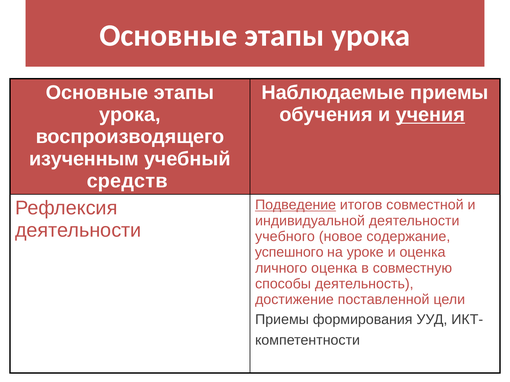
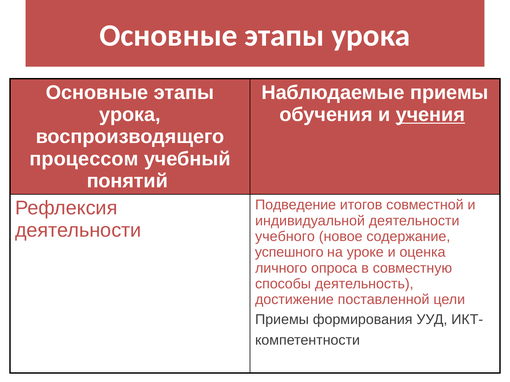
изученным: изученным -> процессом
средств: средств -> понятий
Подведение underline: present -> none
личного оценка: оценка -> опроса
